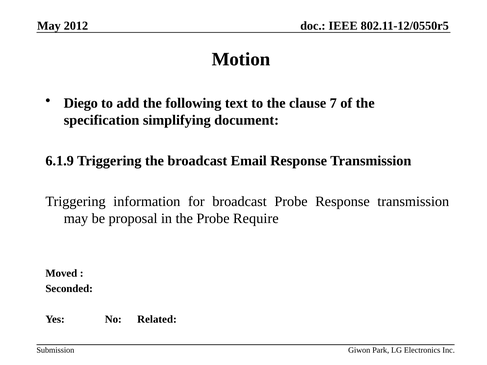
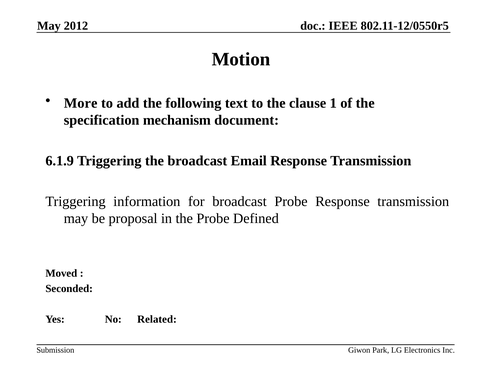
Diego: Diego -> More
7: 7 -> 1
simplifying: simplifying -> mechanism
Require: Require -> Defined
